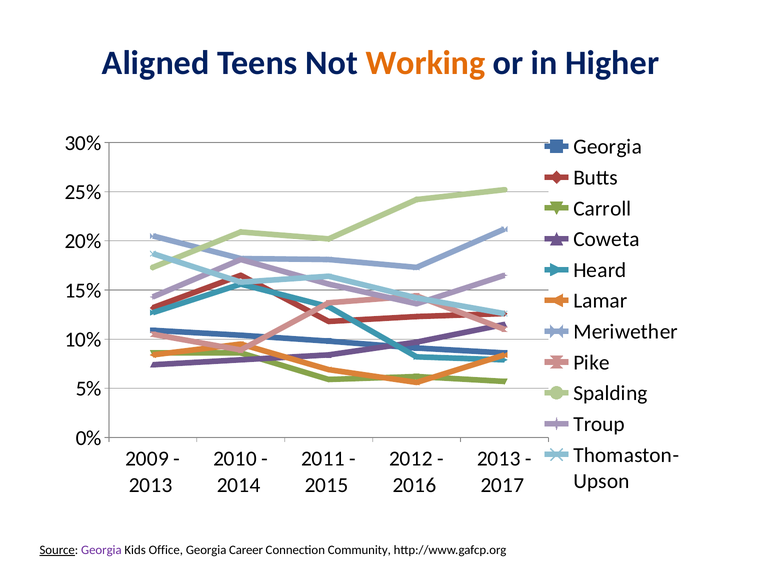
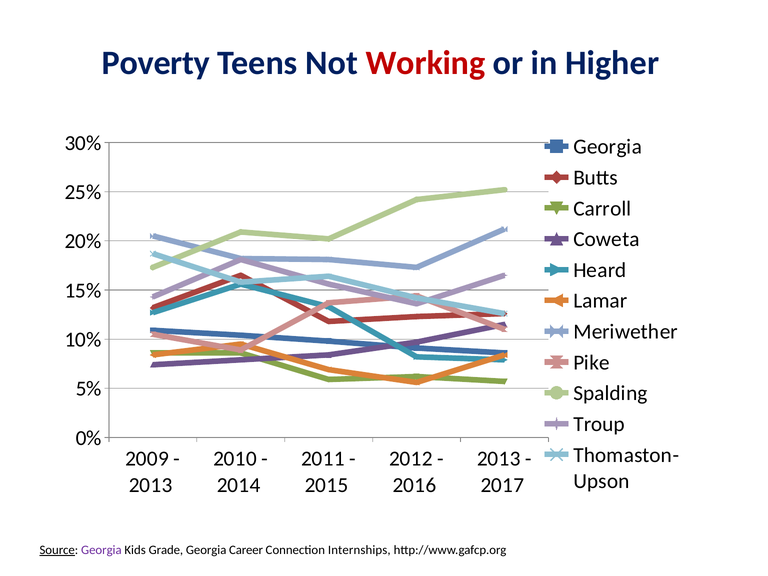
Aligned: Aligned -> Poverty
Working colour: orange -> red
Office: Office -> Grade
Community: Community -> Internships
